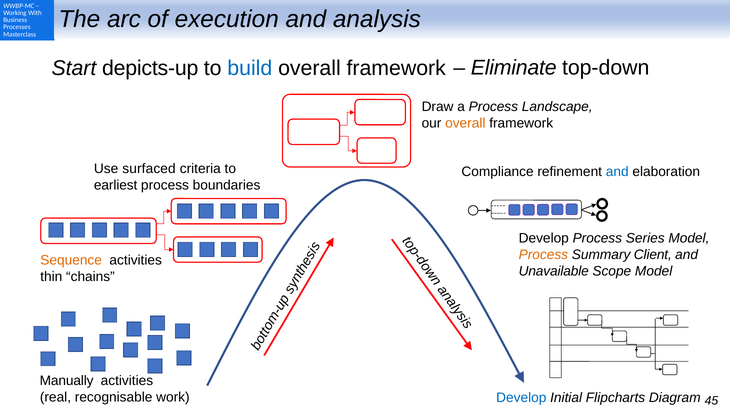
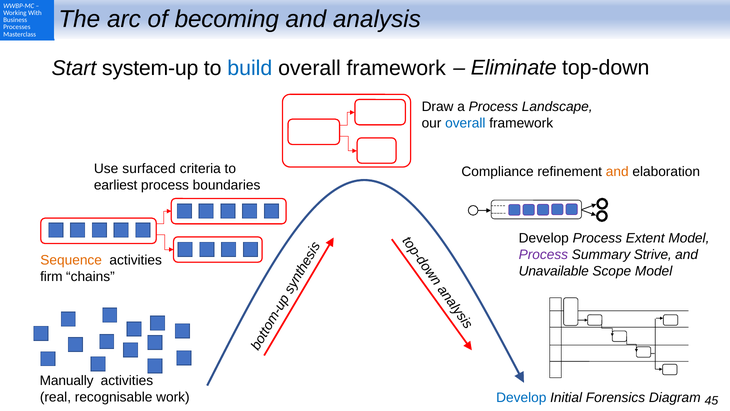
execution: execution -> becoming
depicts-up: depicts-up -> system-up
overall at (465, 123) colour: orange -> blue
and at (617, 171) colour: blue -> orange
Series: Series -> Extent
Process at (543, 254) colour: orange -> purple
Client: Client -> Strive
thin: thin -> firm
Flipcharts: Flipcharts -> Forensics
